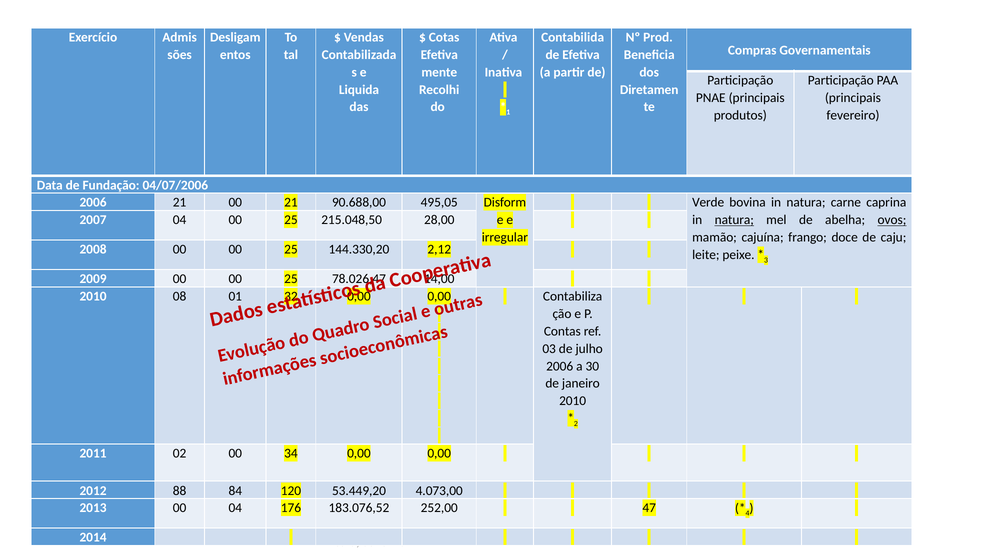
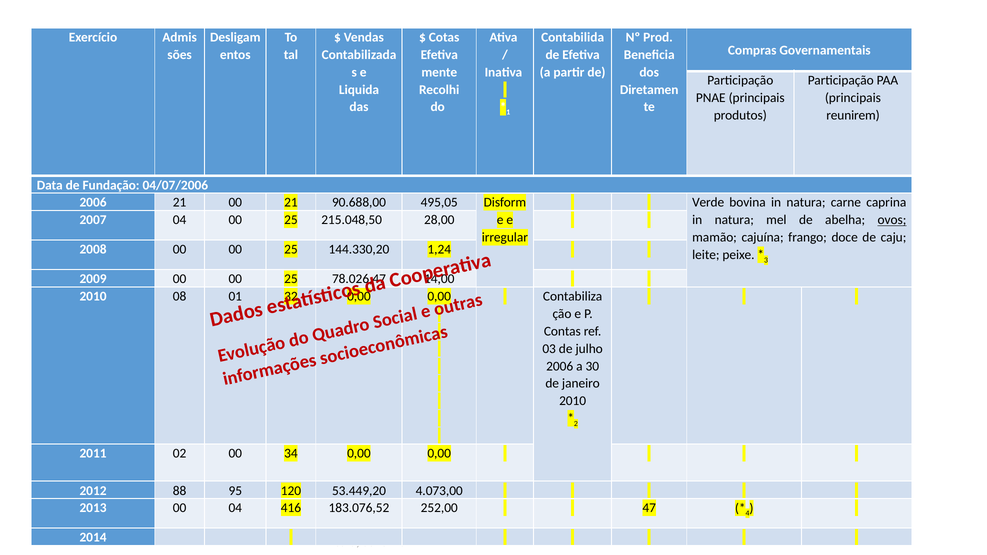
fevereiro: fevereiro -> reunirem
natura at (734, 220) underline: present -> none
2,12: 2,12 -> 1,24
84: 84 -> 95
176: 176 -> 416
